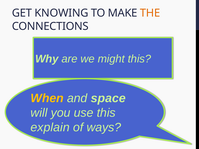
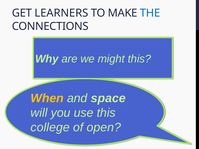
KNOWING: KNOWING -> LEARNERS
THE colour: orange -> blue
explain: explain -> college
ways: ways -> open
